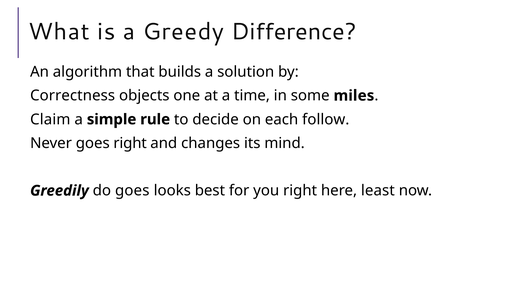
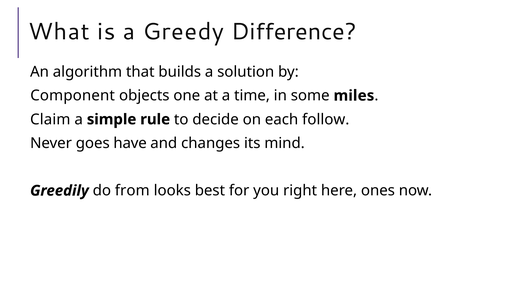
Correctness: Correctness -> Component
goes right: right -> have
do goes: goes -> from
least: least -> ones
